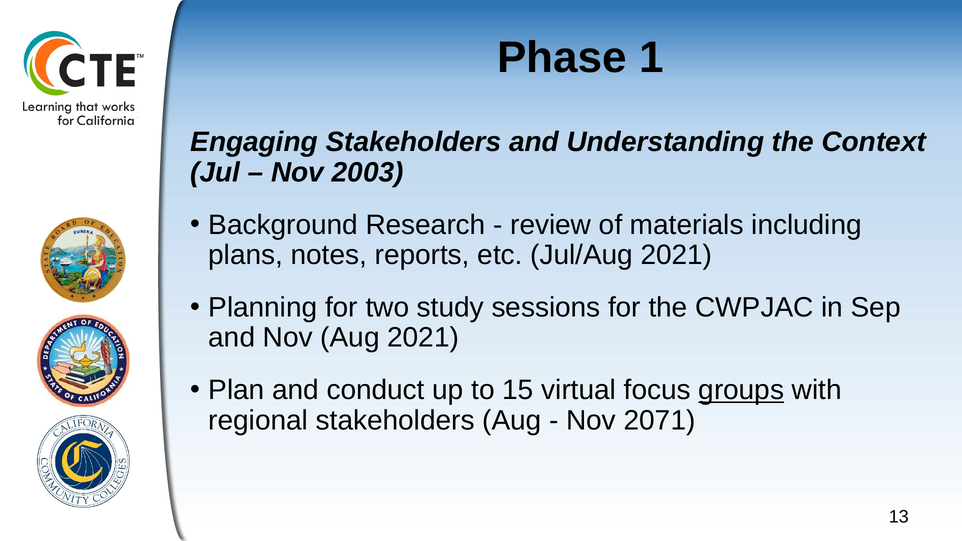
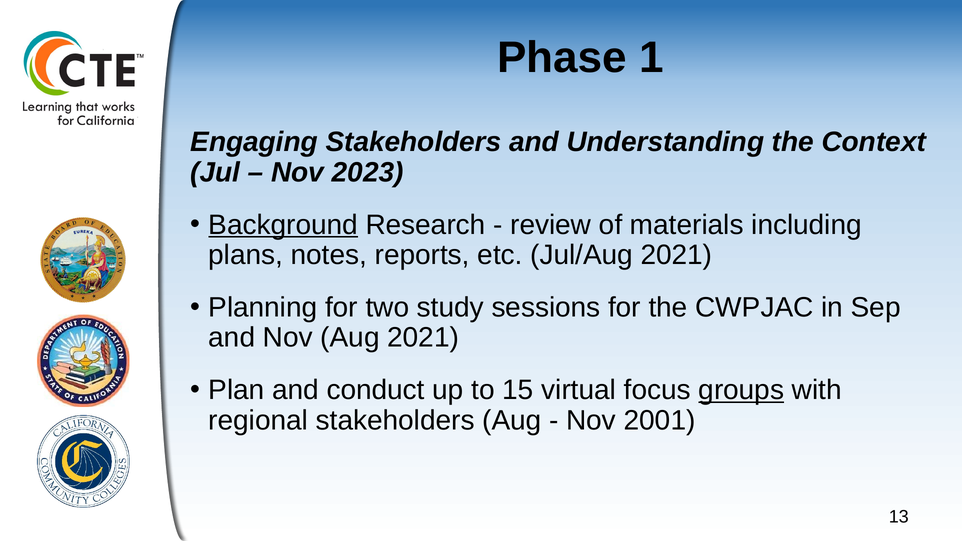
2003: 2003 -> 2023
Background underline: none -> present
2071: 2071 -> 2001
